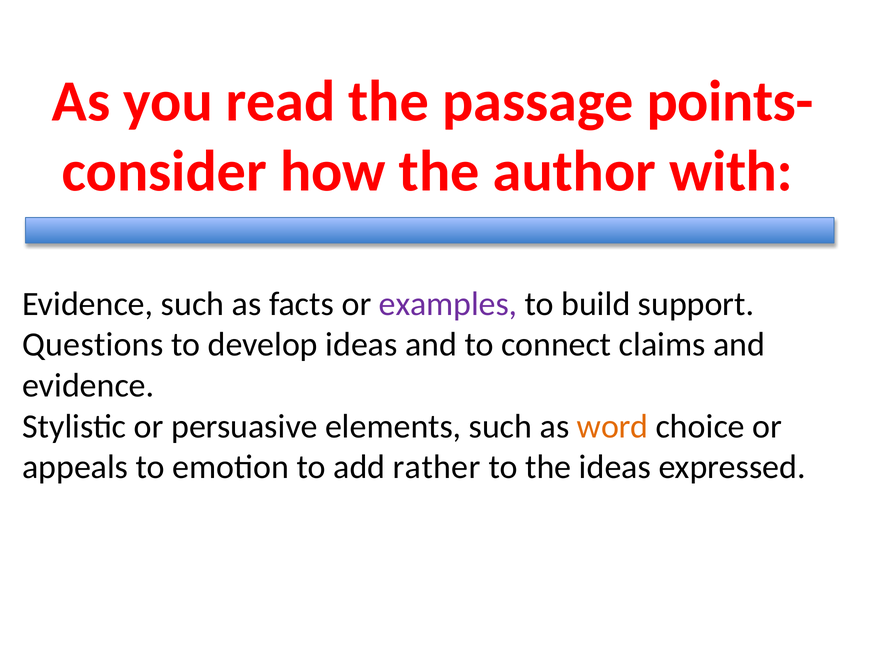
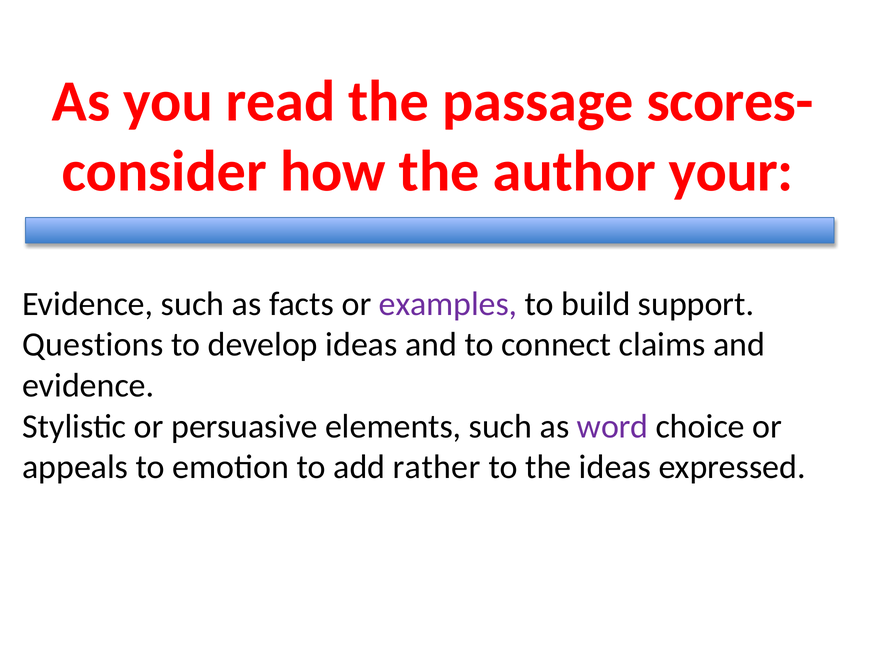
points-: points- -> scores-
with: with -> your
word colour: orange -> purple
